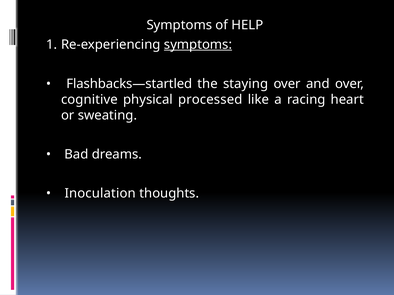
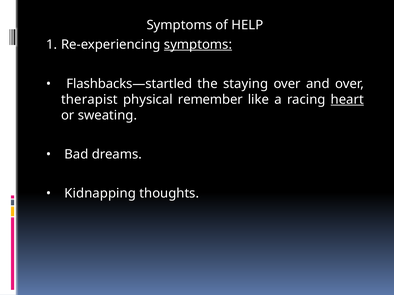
cognitive: cognitive -> therapist
processed: processed -> remember
heart underline: none -> present
Inoculation: Inoculation -> Kidnapping
